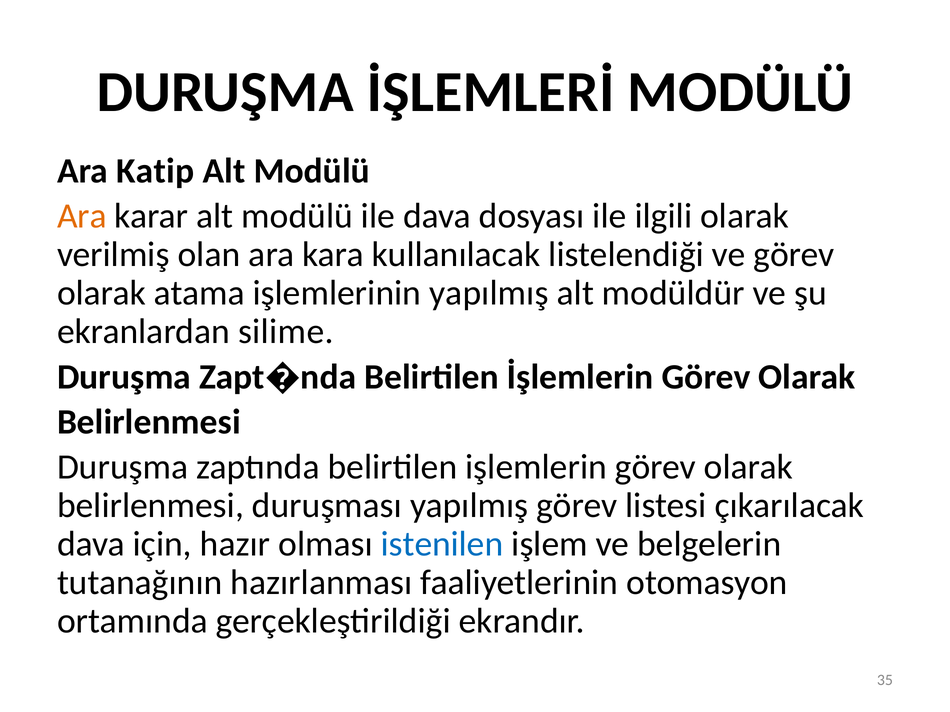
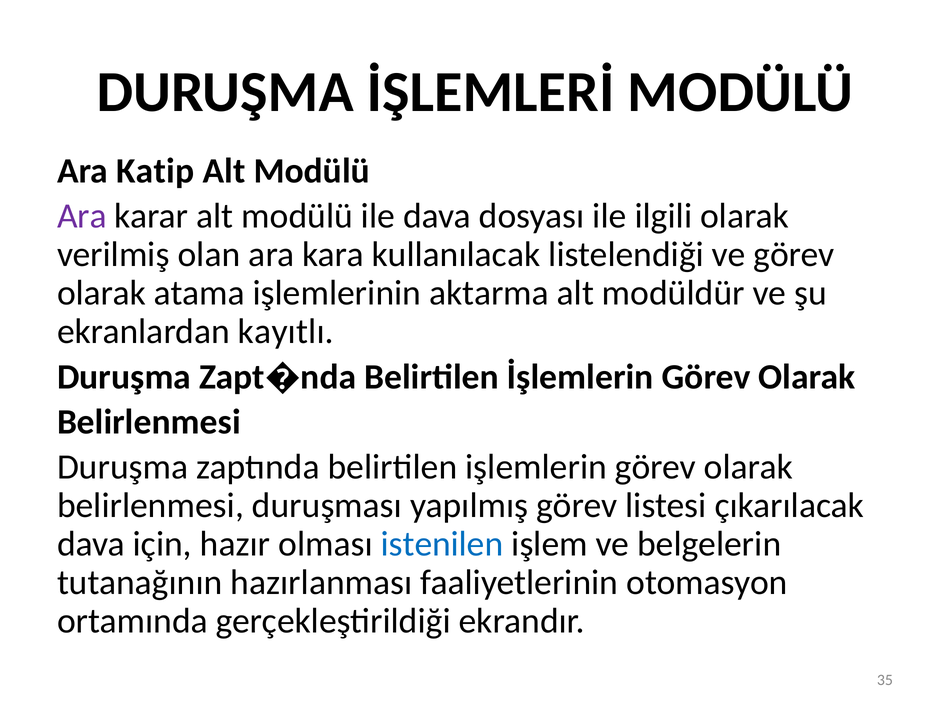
Ara at (82, 216) colour: orange -> purple
işlemlerinin yapılmış: yapılmış -> aktarma
silime: silime -> kayıtlı
